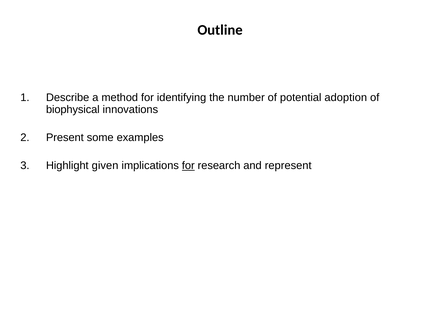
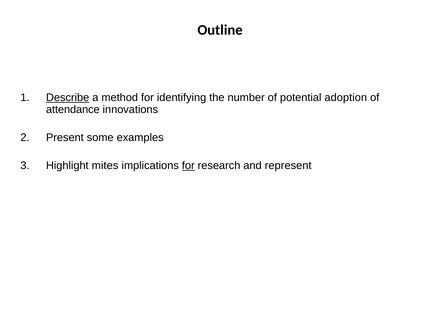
Describe underline: none -> present
biophysical: biophysical -> attendance
given: given -> mites
